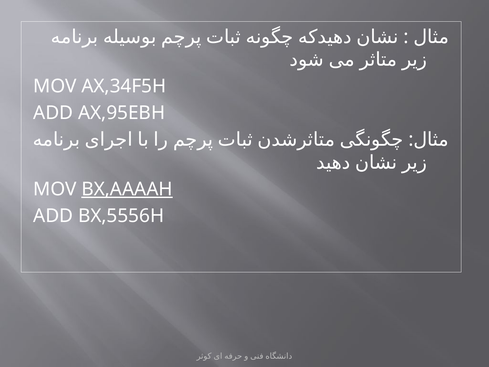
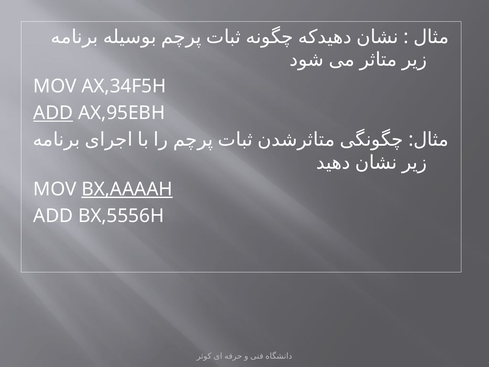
ADD at (53, 113) underline: none -> present
